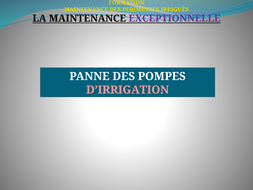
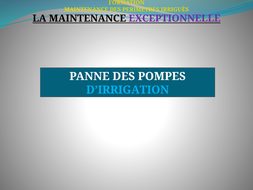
D’IRRIGATION colour: pink -> light blue
